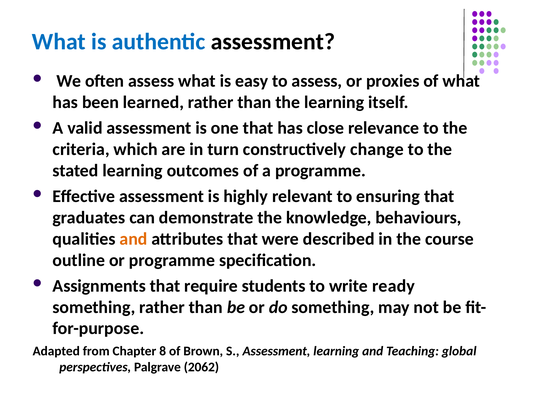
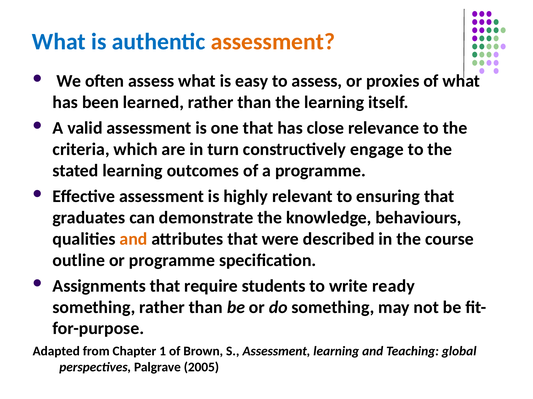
assessment at (273, 42) colour: black -> orange
change: change -> engage
8: 8 -> 1
2062: 2062 -> 2005
